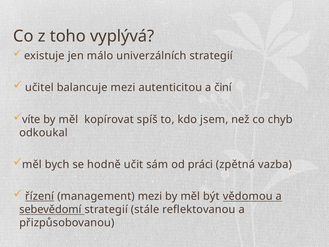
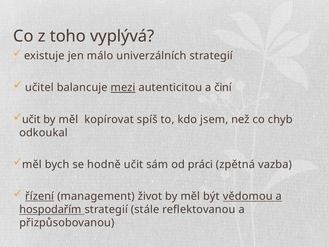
mezi at (123, 88) underline: none -> present
víte at (31, 119): víte -> učit
management mezi: mezi -> život
sebevědomí: sebevědomí -> hospodařím
